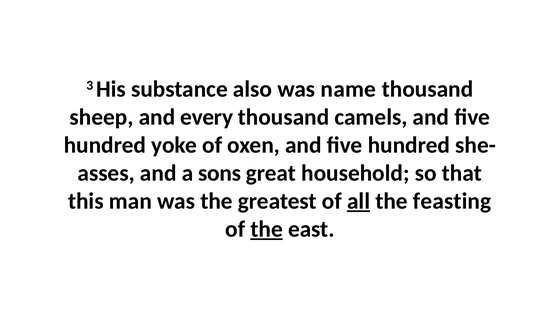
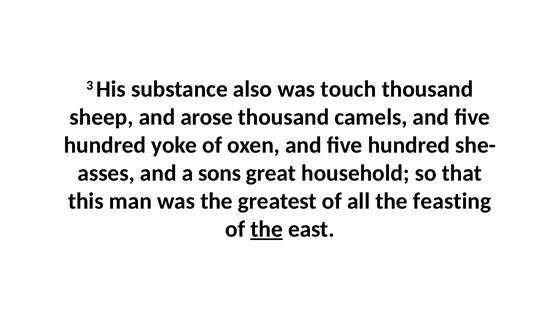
name: name -> touch
every: every -> arose
all underline: present -> none
